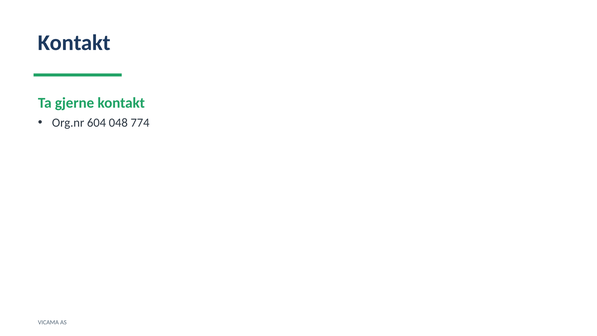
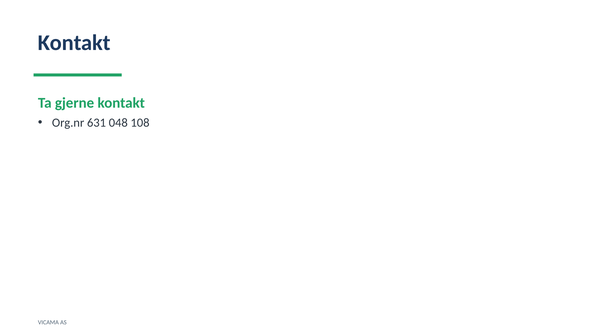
604: 604 -> 631
774: 774 -> 108
